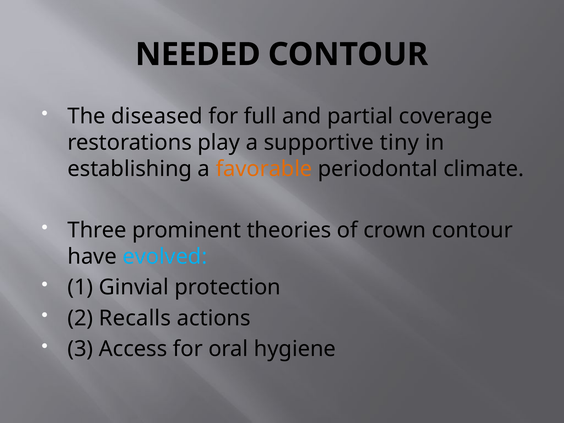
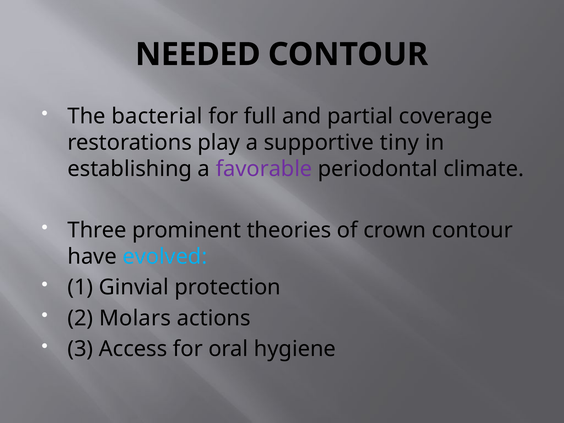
diseased: diseased -> bacterial
favorable colour: orange -> purple
Recalls: Recalls -> Molars
